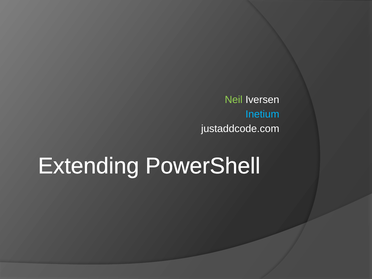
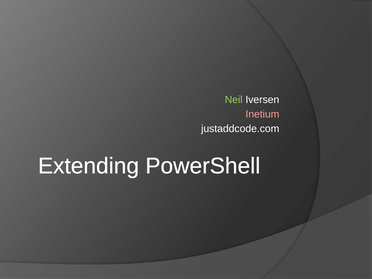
Inetium colour: light blue -> pink
